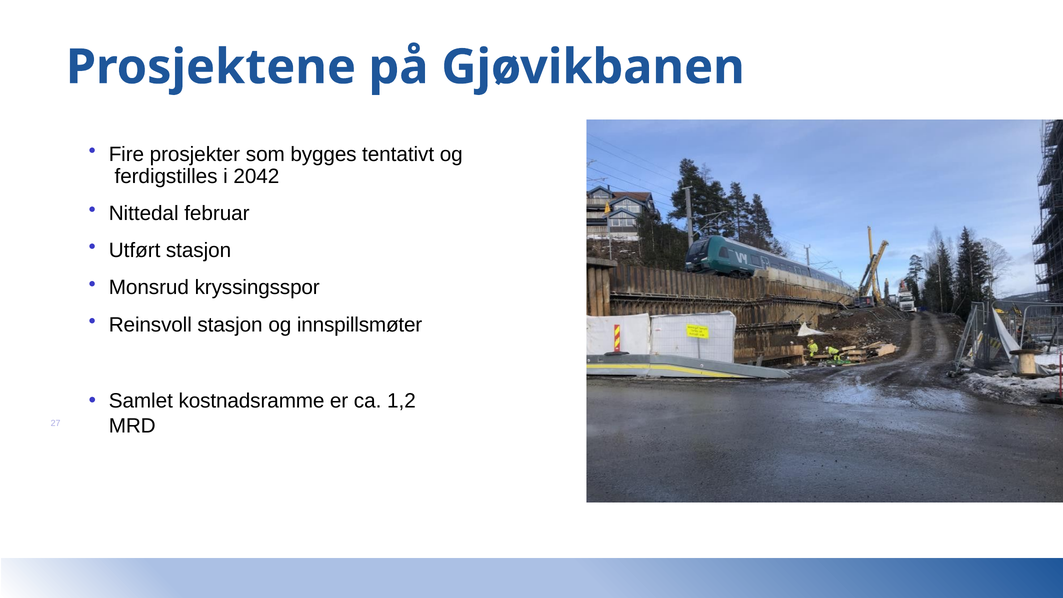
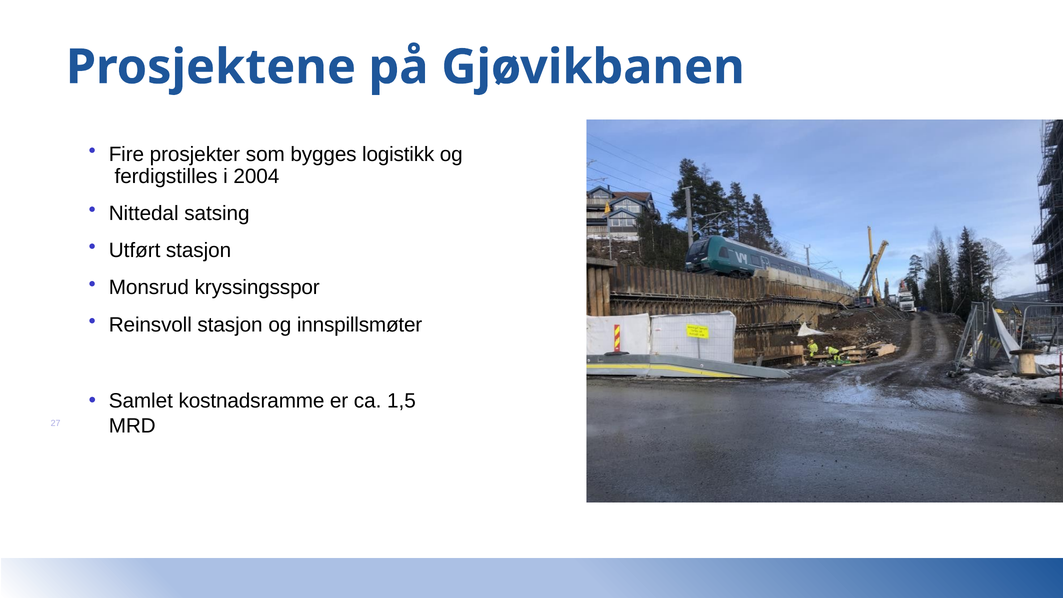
tentativt: tentativt -> logistikk
2042: 2042 -> 2004
februar: februar -> satsing
1,2: 1,2 -> 1,5
